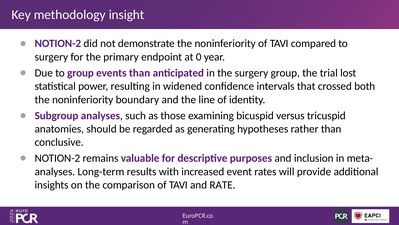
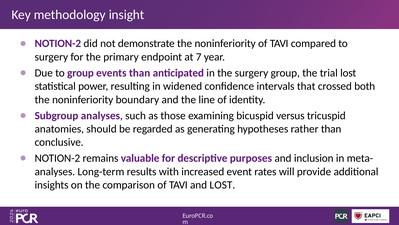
0: 0 -> 7
and RATE: RATE -> LOST
